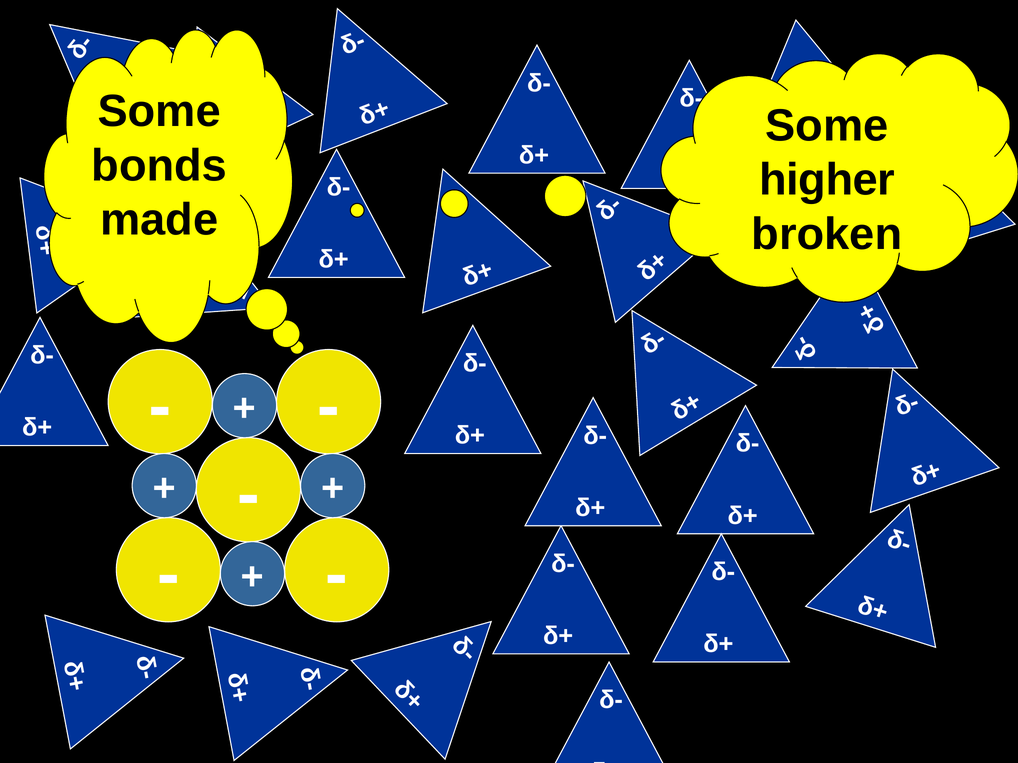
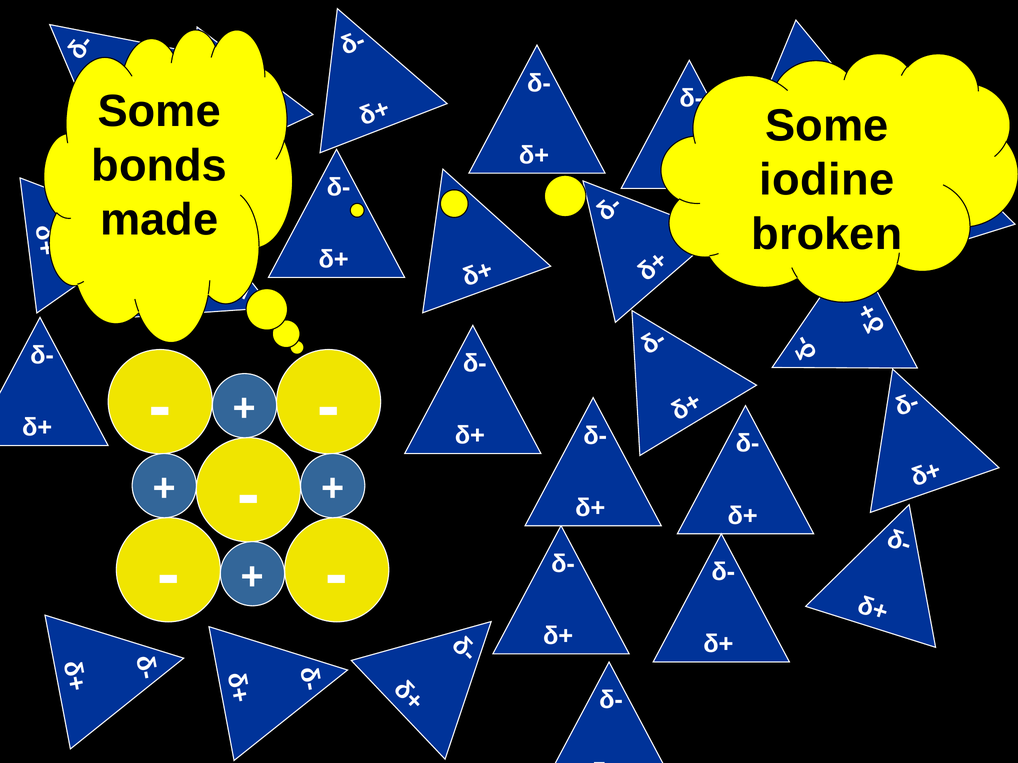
higher: higher -> iodine
